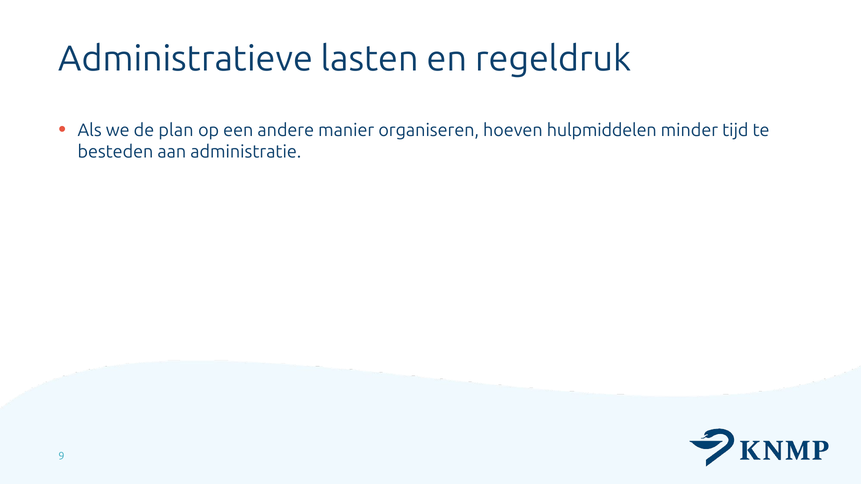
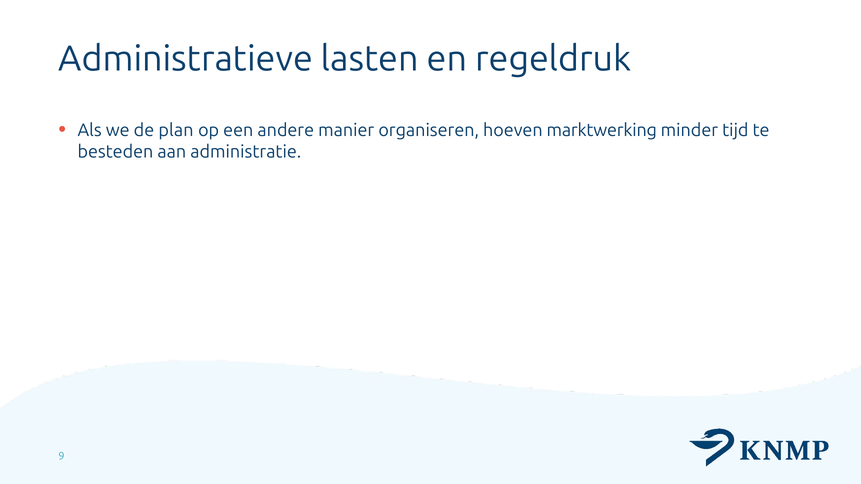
hulpmiddelen: hulpmiddelen -> marktwerking
